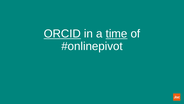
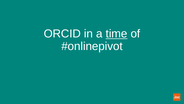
ORCID underline: present -> none
